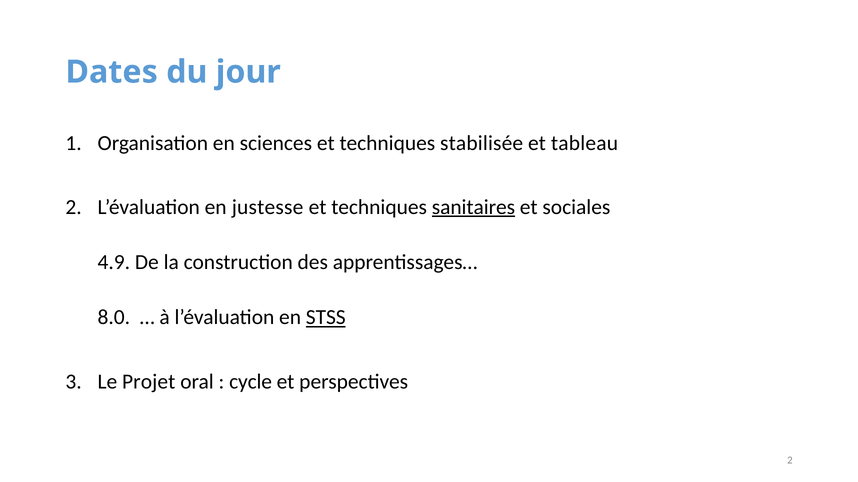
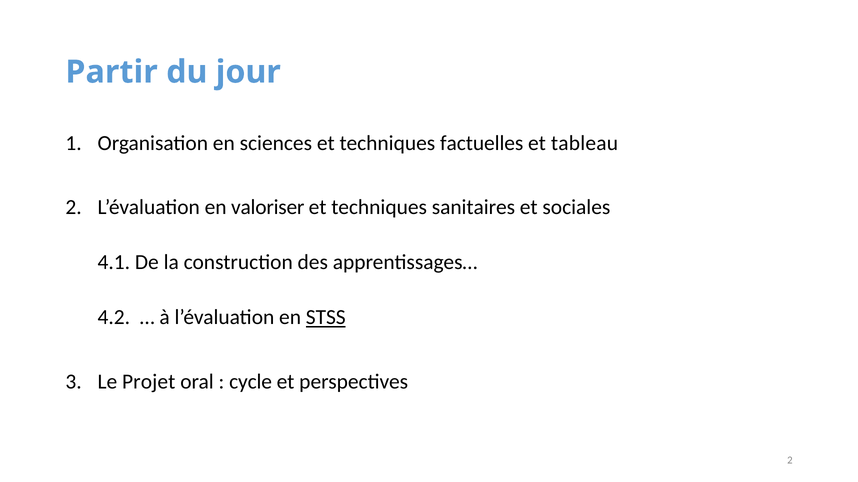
Dates: Dates -> Partir
stabilisée: stabilisée -> factuelles
justesse: justesse -> valoriser
sanitaires underline: present -> none
4.9: 4.9 -> 4.1
8.0: 8.0 -> 4.2
